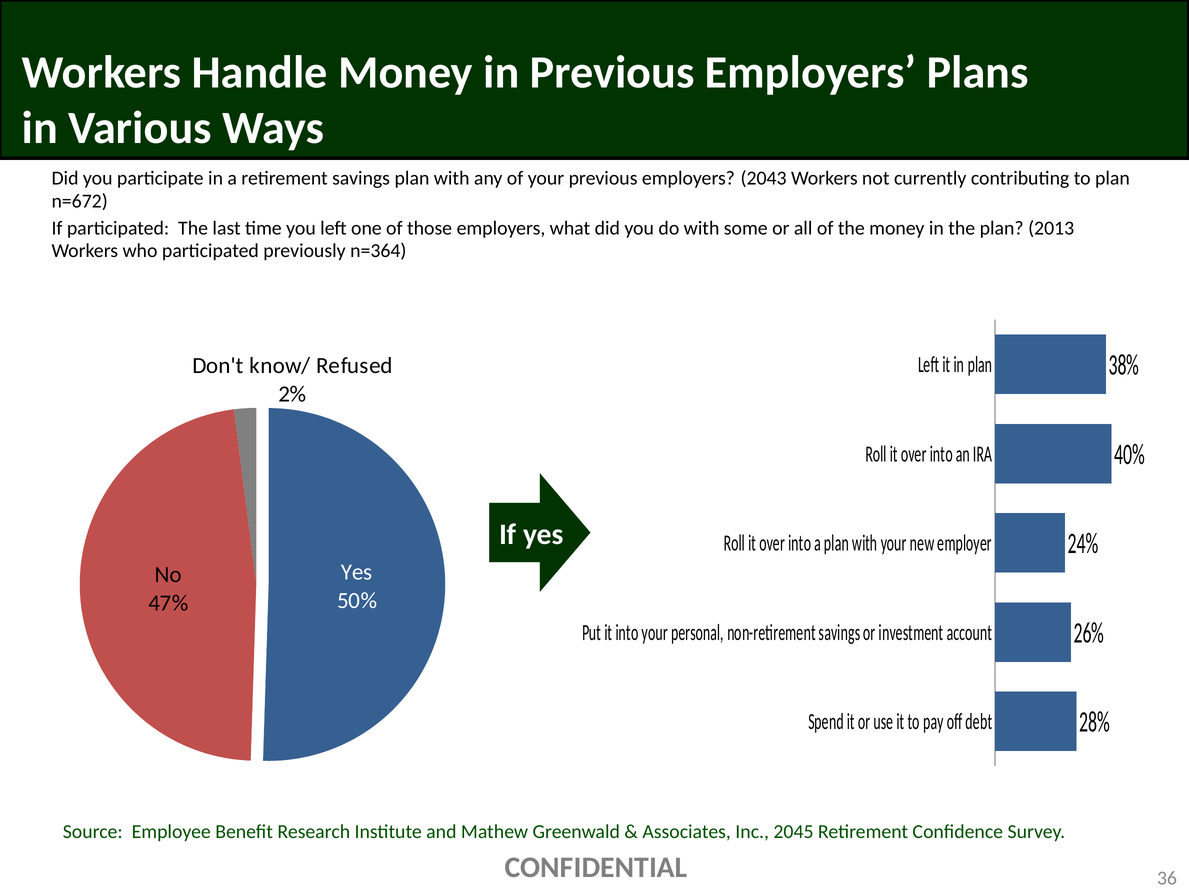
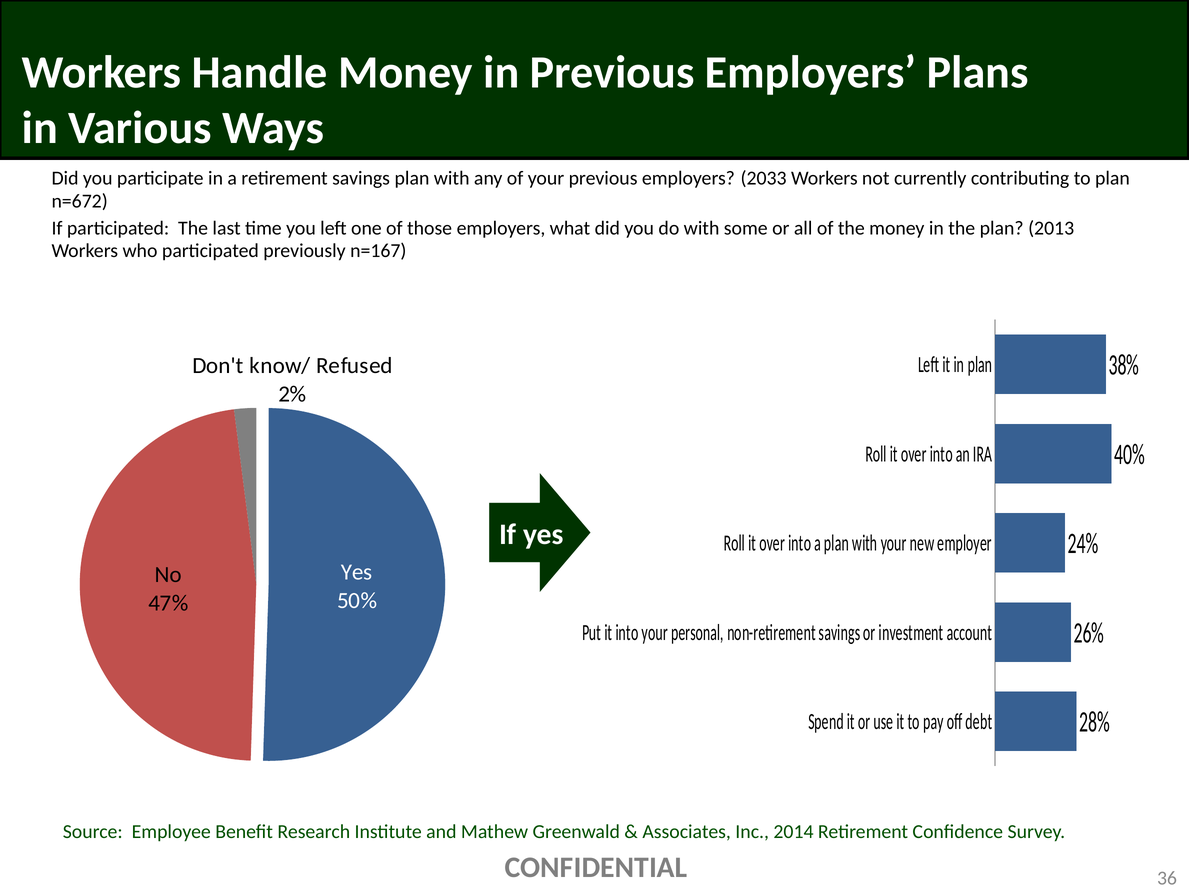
2043: 2043 -> 2033
n=364: n=364 -> n=167
2045: 2045 -> 2014
